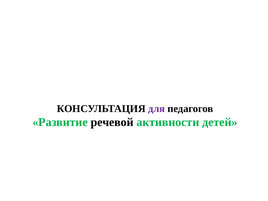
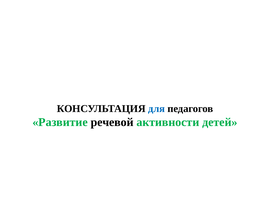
для colour: purple -> blue
